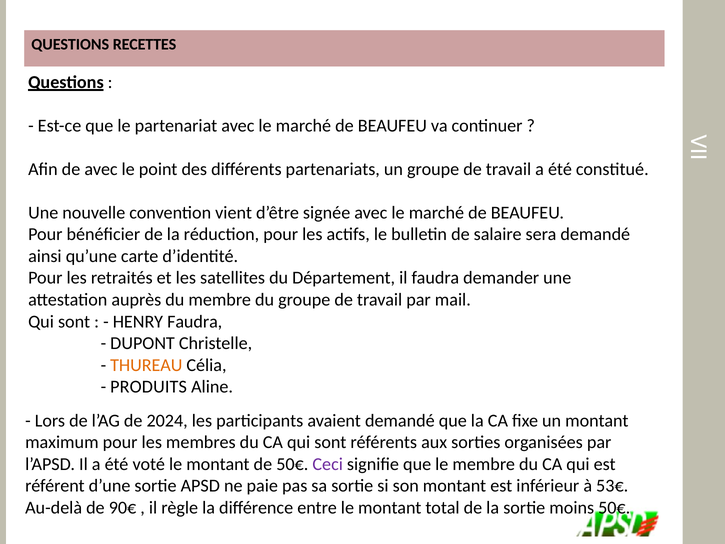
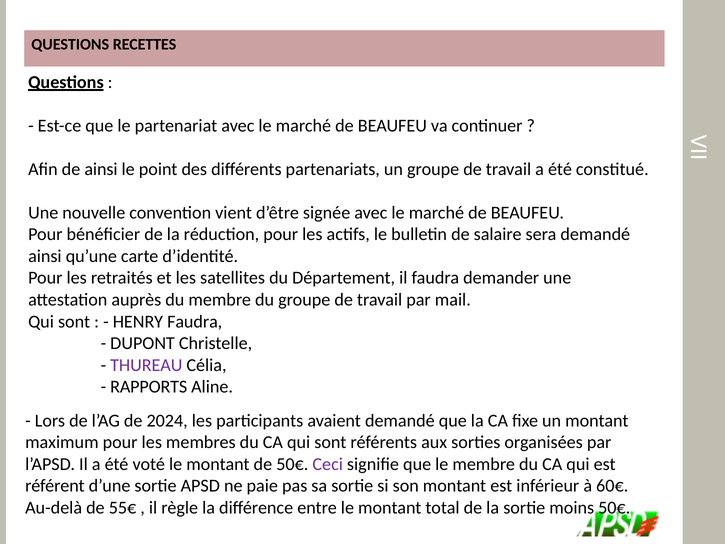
de avec: avec -> ainsi
THUREAU colour: orange -> purple
PRODUITS: PRODUITS -> RAPPORTS
53€: 53€ -> 60€
90€: 90€ -> 55€
